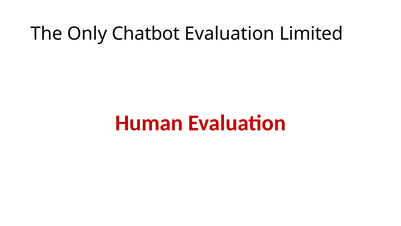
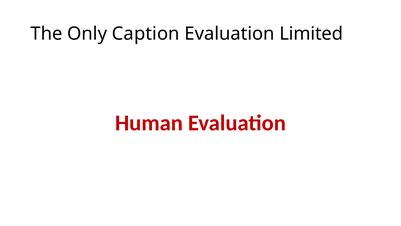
Chatbot: Chatbot -> Caption
